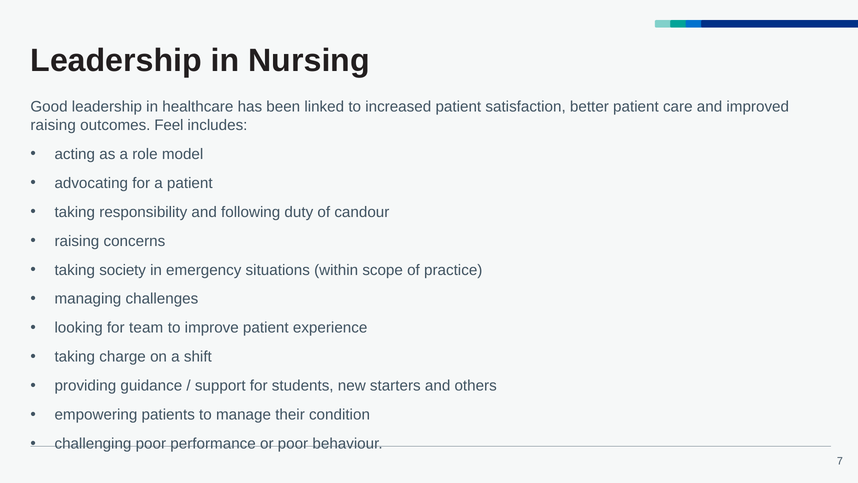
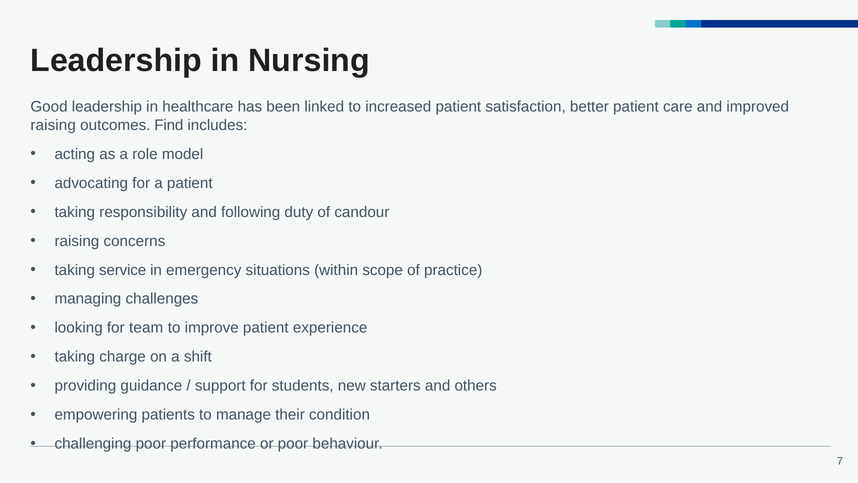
Feel: Feel -> Find
society: society -> service
